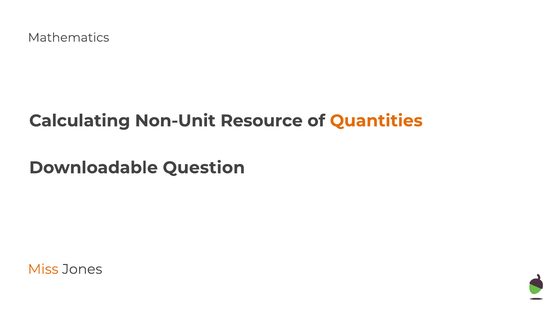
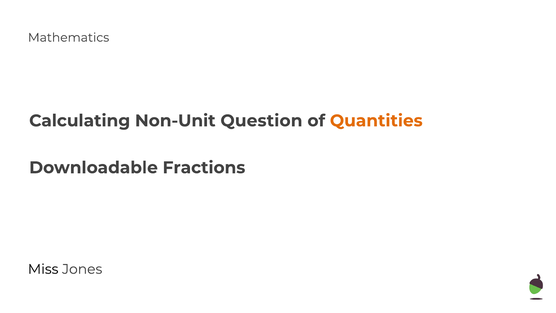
Resource: Resource -> Question
Question: Question -> Fractions
Miss colour: orange -> black
